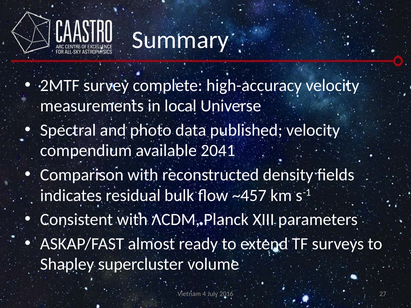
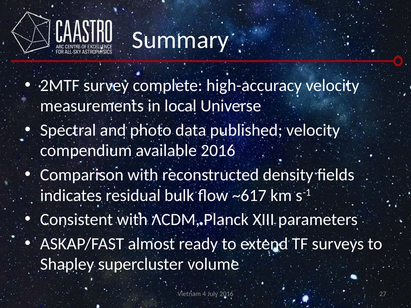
available 2041: 2041 -> 2016
~457: ~457 -> ~617
